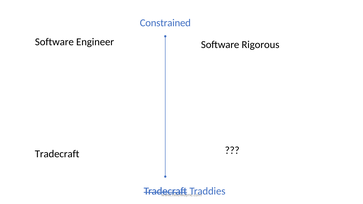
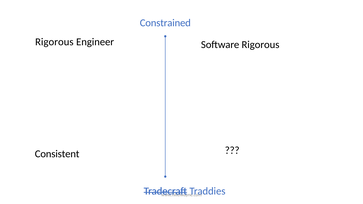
Software at (54, 42): Software -> Rigorous
Tradecraft at (57, 154): Tradecraft -> Consistent
